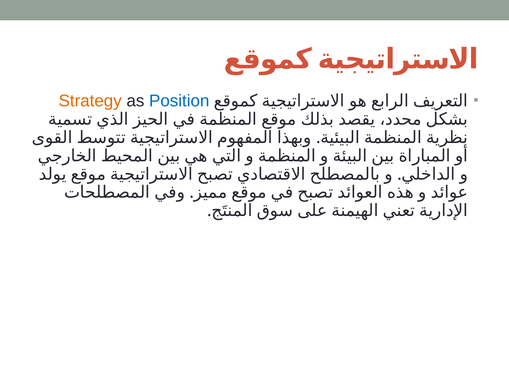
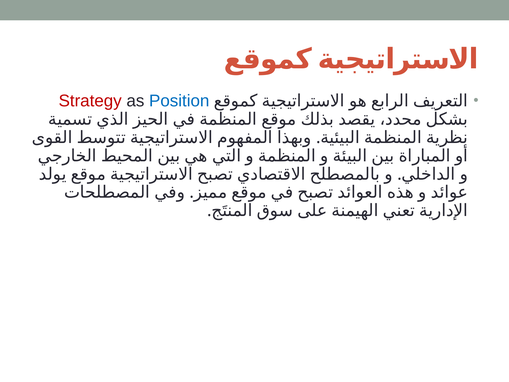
Strategy colour: orange -> red
